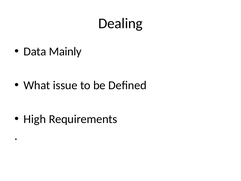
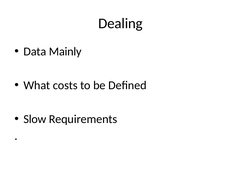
issue: issue -> costs
High: High -> Slow
